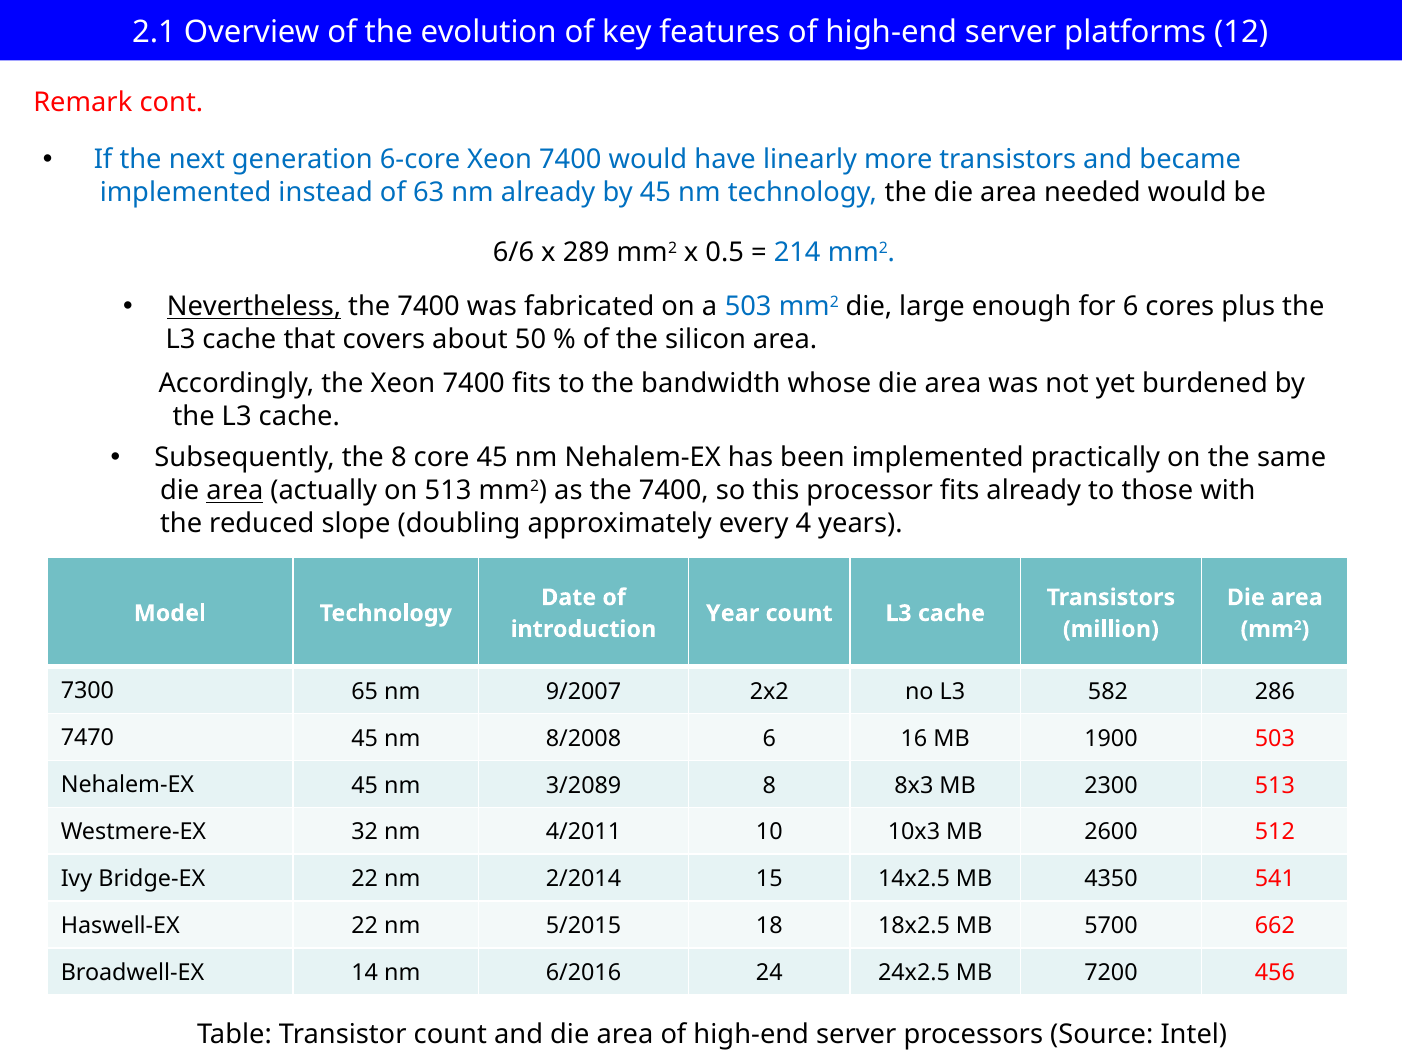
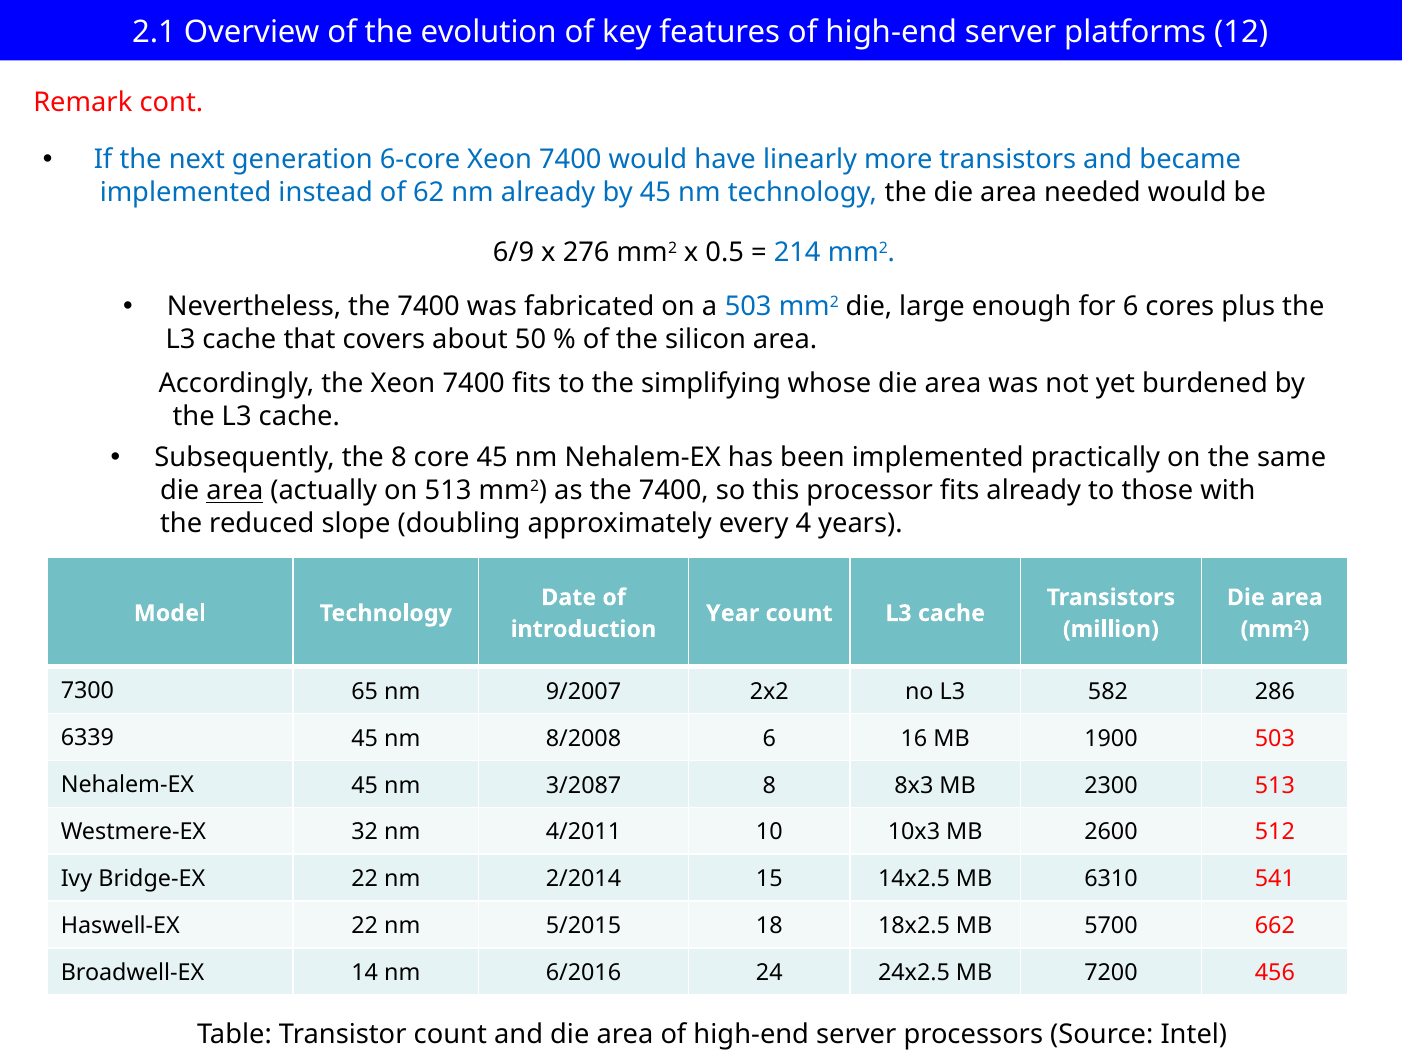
63: 63 -> 62
6/6: 6/6 -> 6/9
289: 289 -> 276
Nevertheless underline: present -> none
bandwidth: bandwidth -> simplifying
7470: 7470 -> 6339
3/2089: 3/2089 -> 3/2087
4350: 4350 -> 6310
